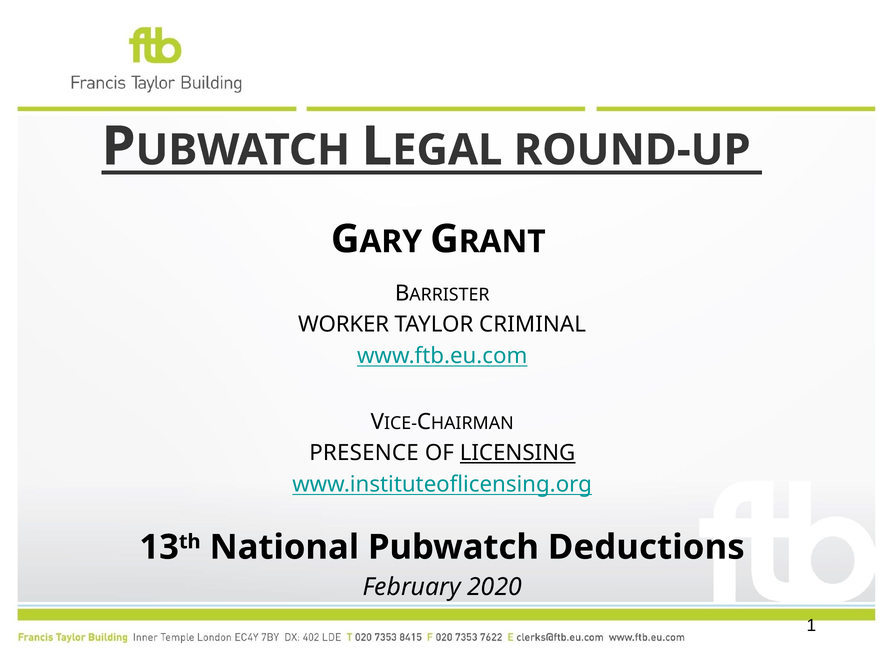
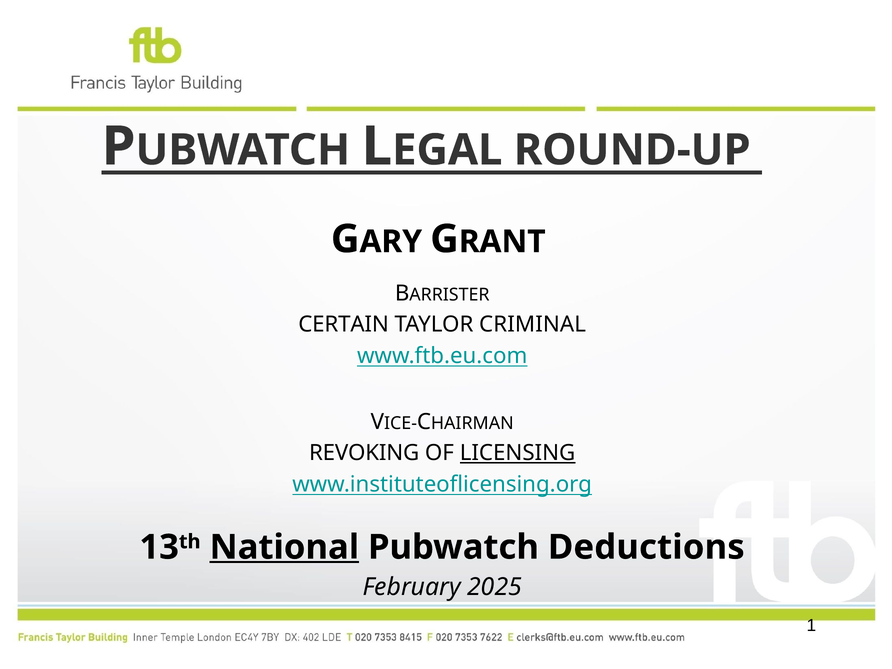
WORKER: WORKER -> CERTAIN
PRESENCE: PRESENCE -> REVOKING
National underline: none -> present
2020: 2020 -> 2025
